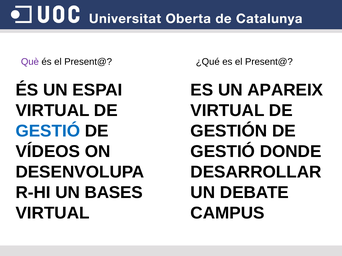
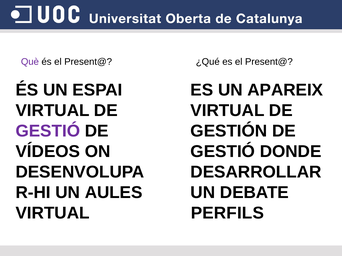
GESTIÓ at (48, 131) colour: blue -> purple
BASES: BASES -> AULES
CAMPUS: CAMPUS -> PERFILS
